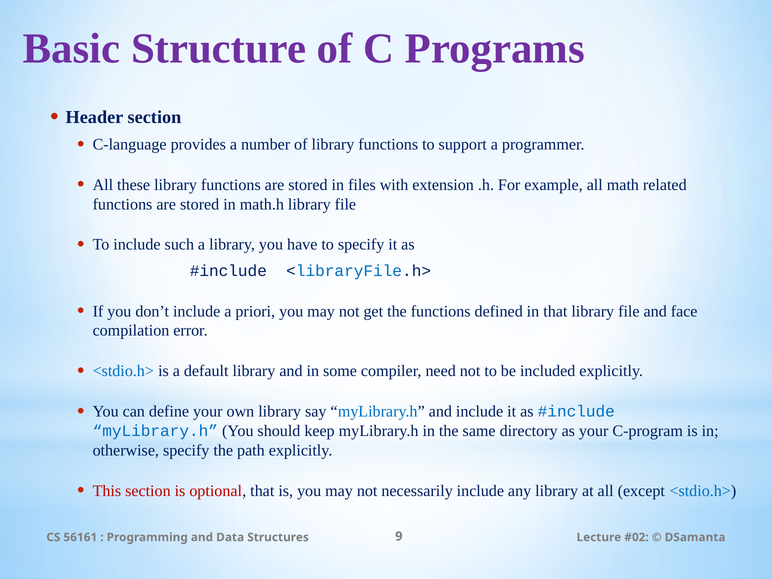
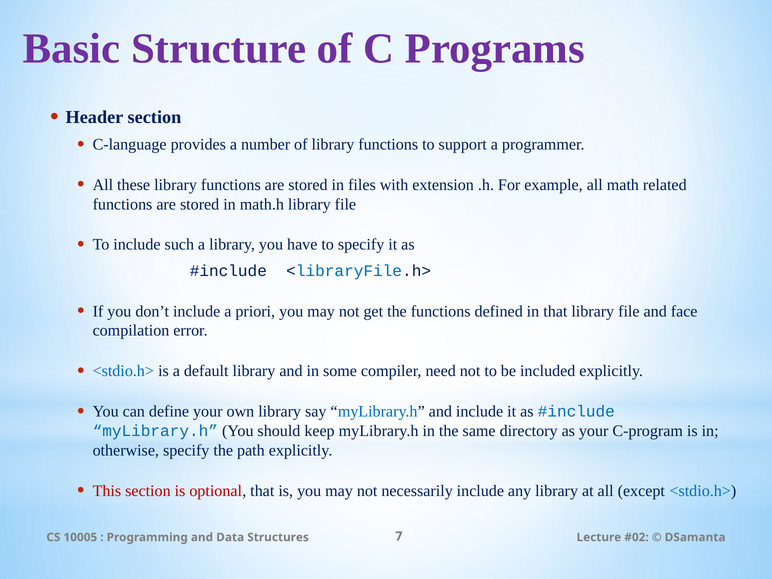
56161: 56161 -> 10005
9: 9 -> 7
